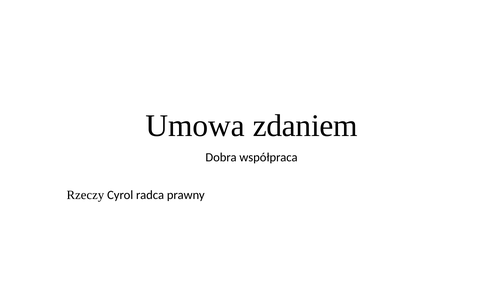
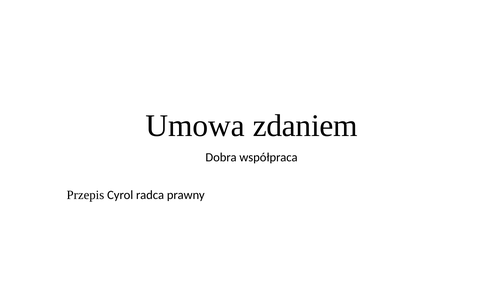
Rzeczy: Rzeczy -> Przepis
